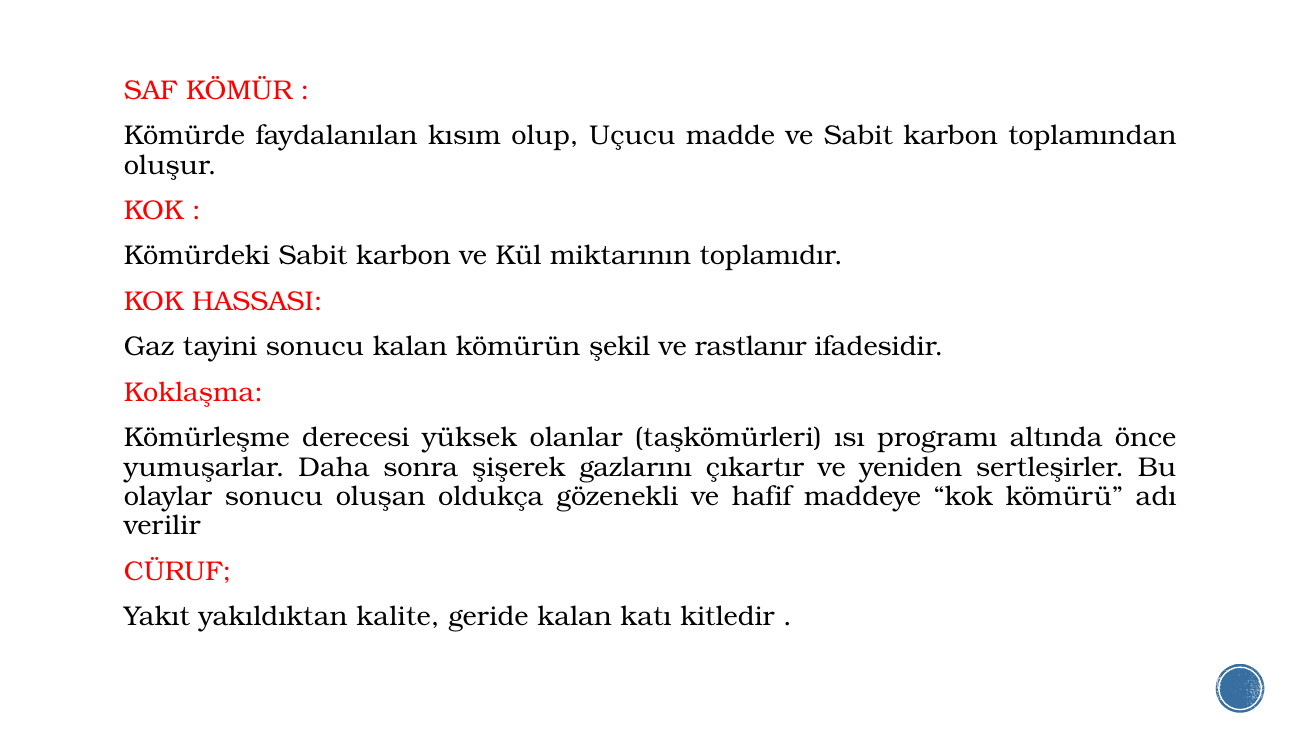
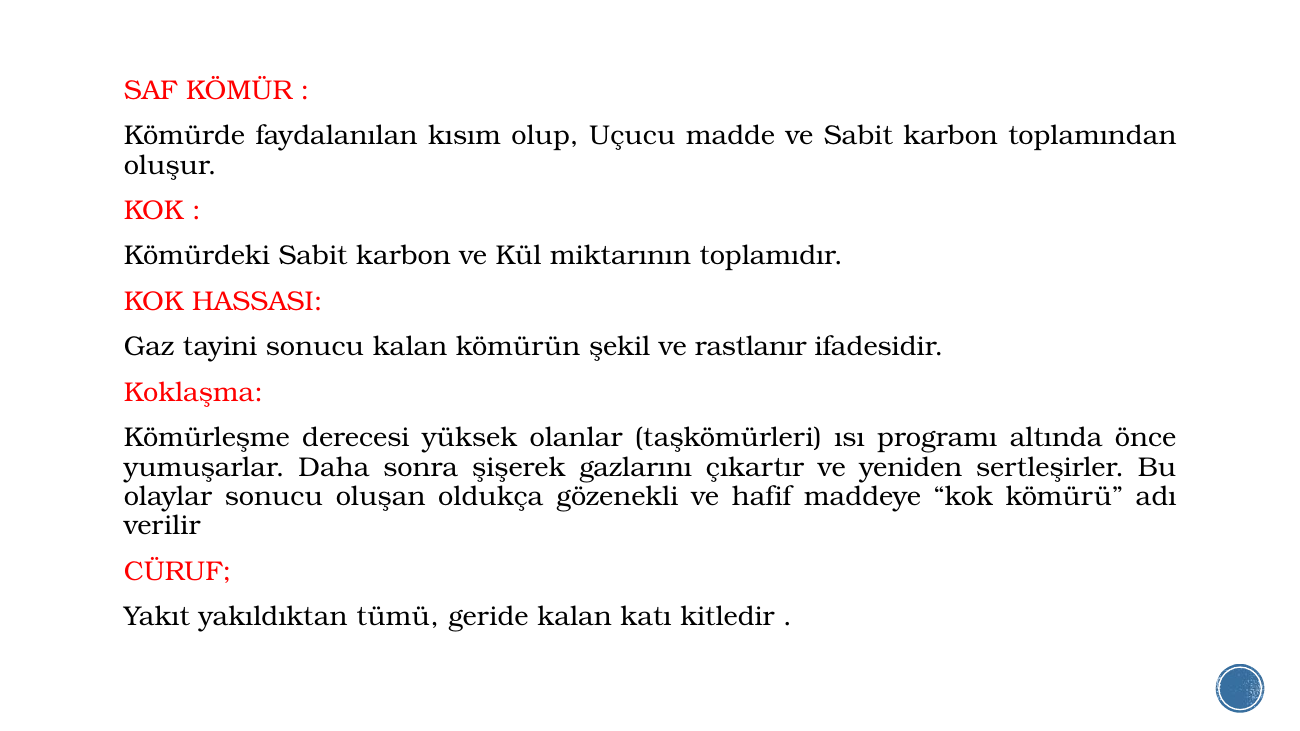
kalite: kalite -> tümü
